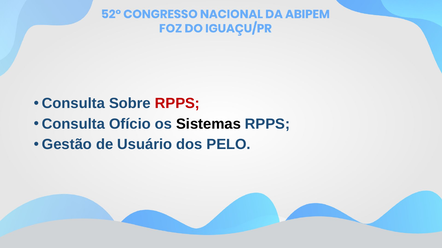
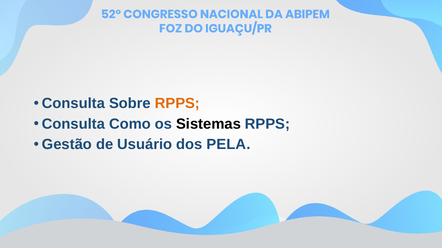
RPPS at (177, 104) colour: red -> orange
Ofício: Ofício -> Como
PELO: PELO -> PELA
